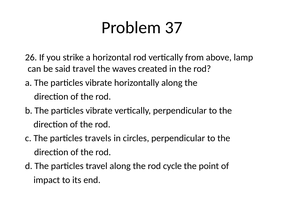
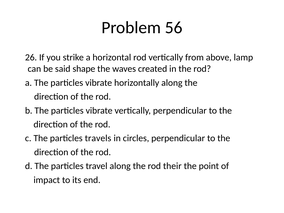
37: 37 -> 56
said travel: travel -> shape
cycle: cycle -> their
